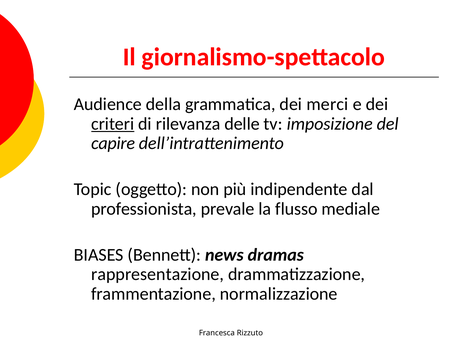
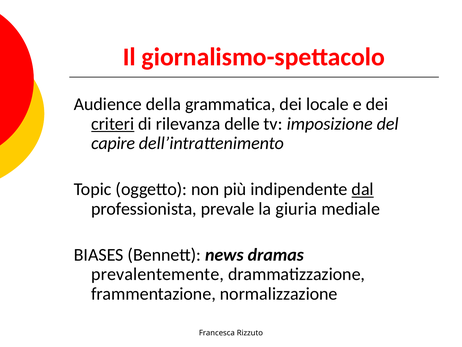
merci: merci -> locale
dal underline: none -> present
flusso: flusso -> giuria
rappresentazione: rappresentazione -> prevalentemente
